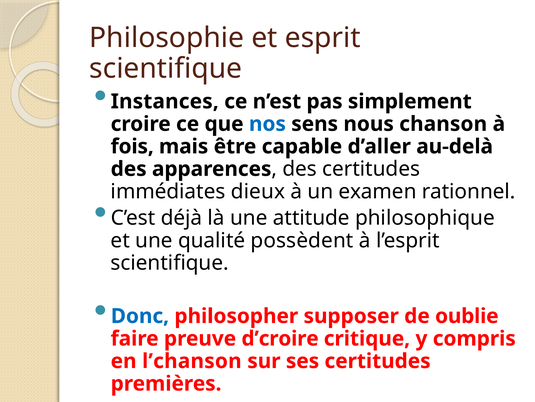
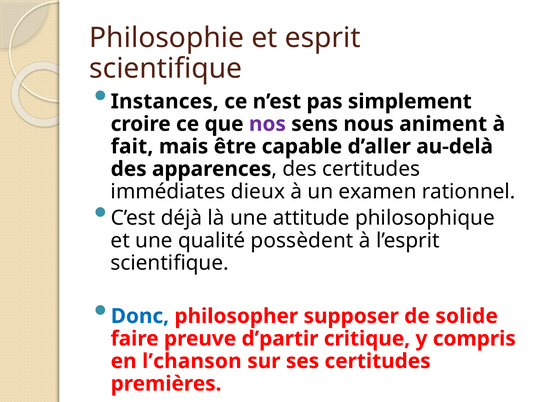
nos colour: blue -> purple
chanson: chanson -> animent
fois: fois -> fait
oublie: oublie -> solide
d’croire: d’croire -> d’partir
